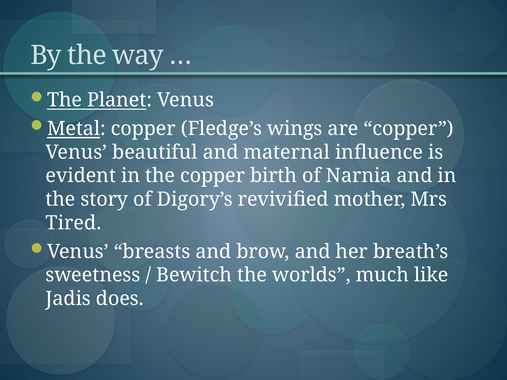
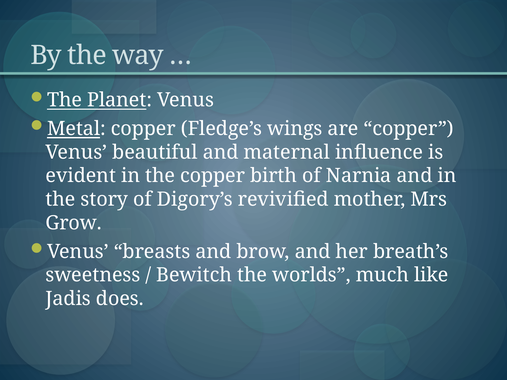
Tired: Tired -> Grow
